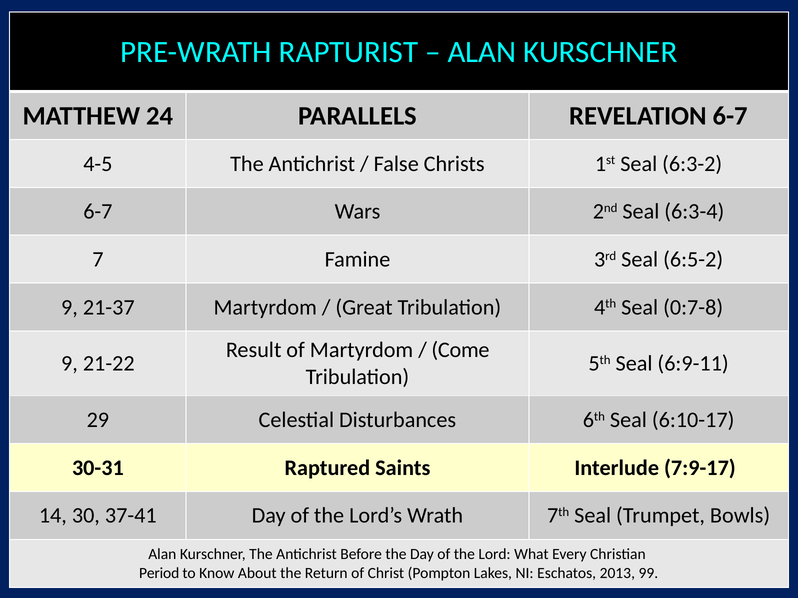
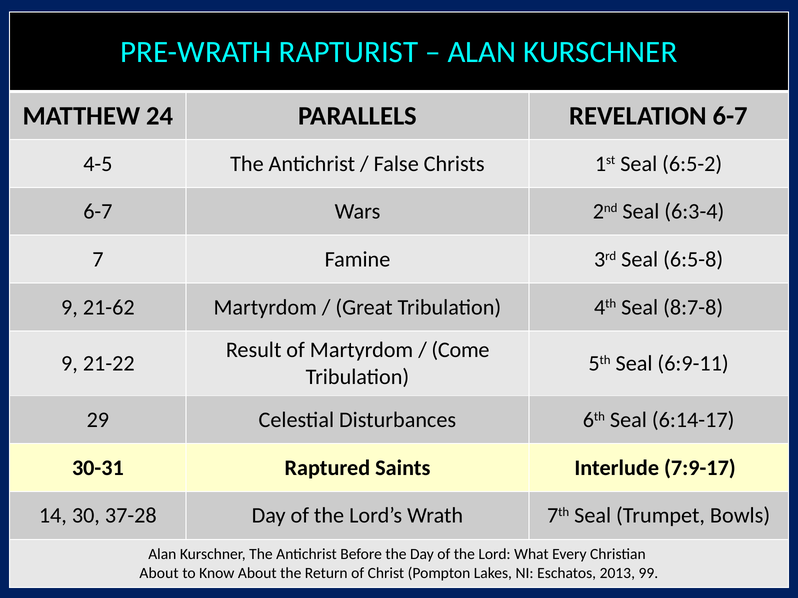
6:3-2: 6:3-2 -> 6:5-2
6:5-2: 6:5-2 -> 6:5-8
21-37: 21-37 -> 21-62
0:7-8: 0:7-8 -> 8:7-8
6:10-17: 6:10-17 -> 6:14-17
37-41: 37-41 -> 37-28
Period at (159, 574): Period -> About
